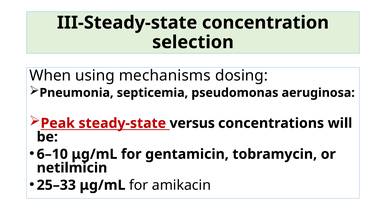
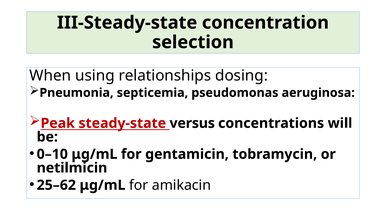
mechanisms: mechanisms -> relationships
6–10: 6–10 -> 0–10
25–33: 25–33 -> 25–62
